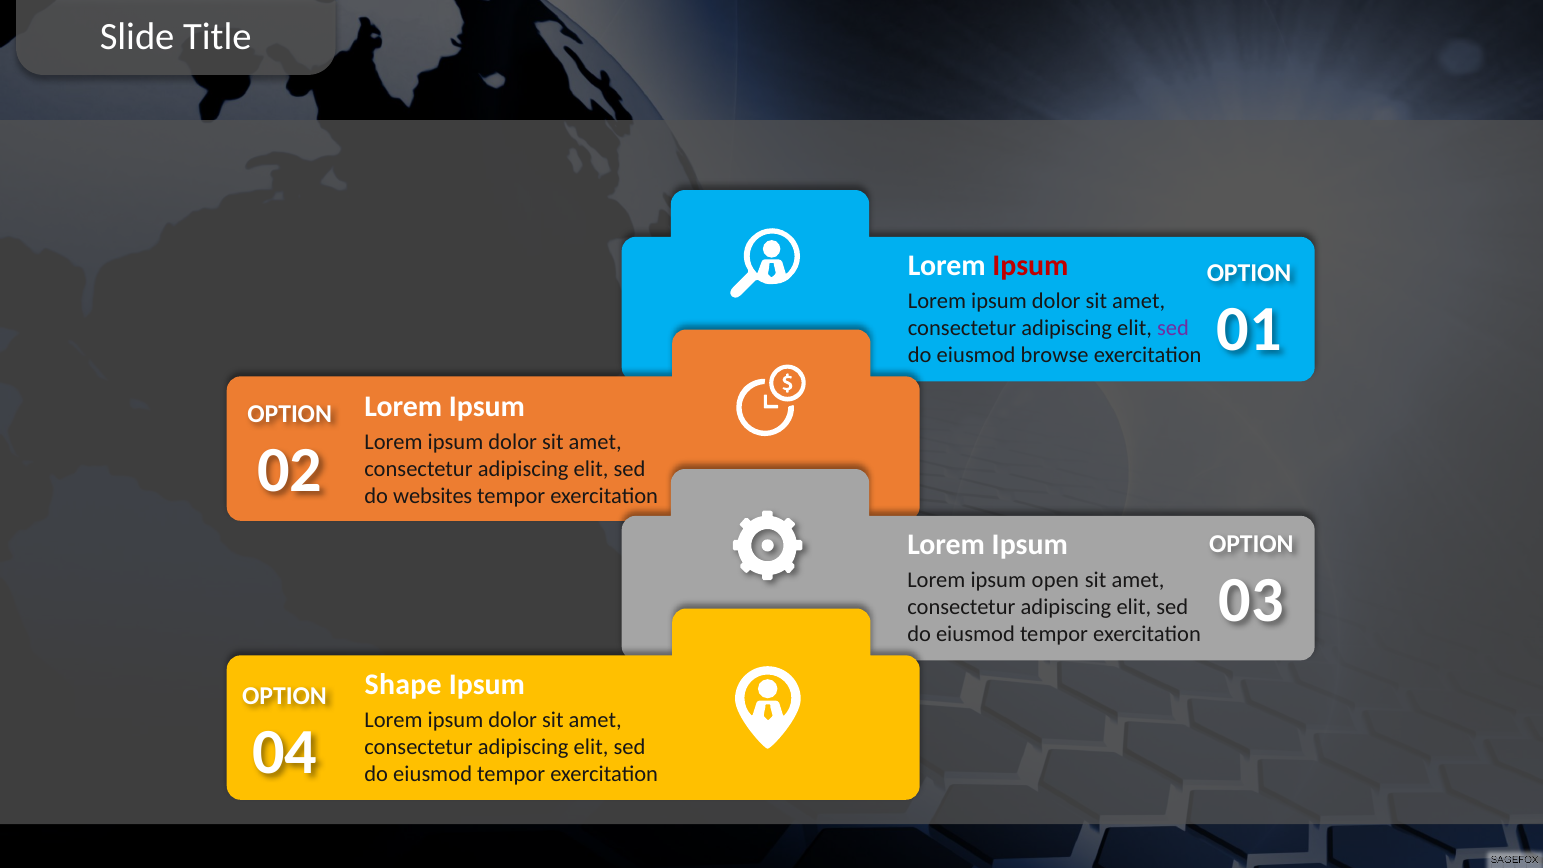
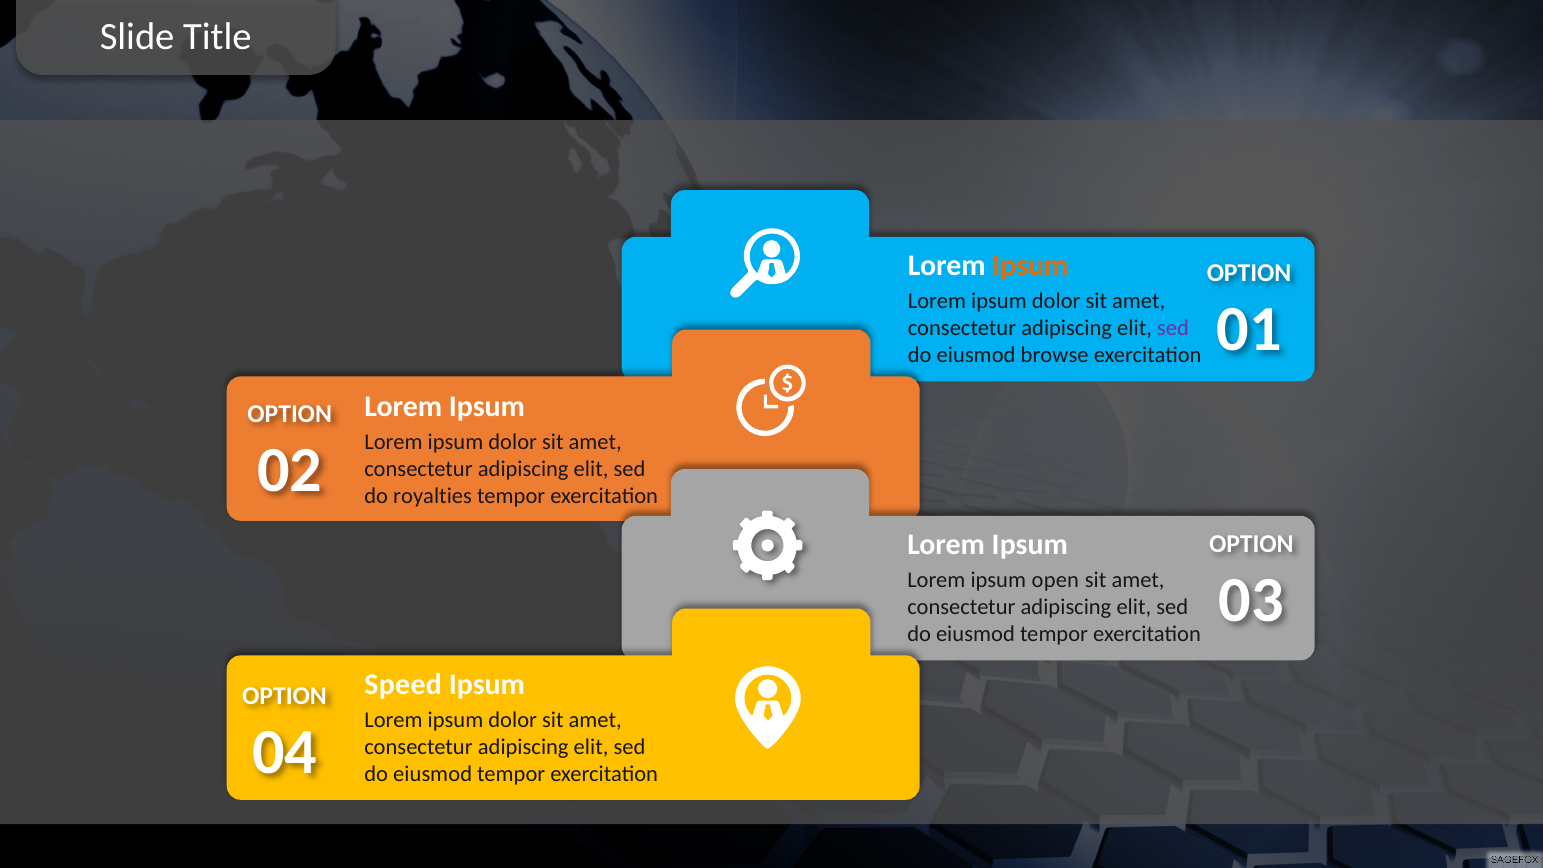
Ipsum at (1030, 266) colour: red -> orange
websites: websites -> royalties
Shape: Shape -> Speed
